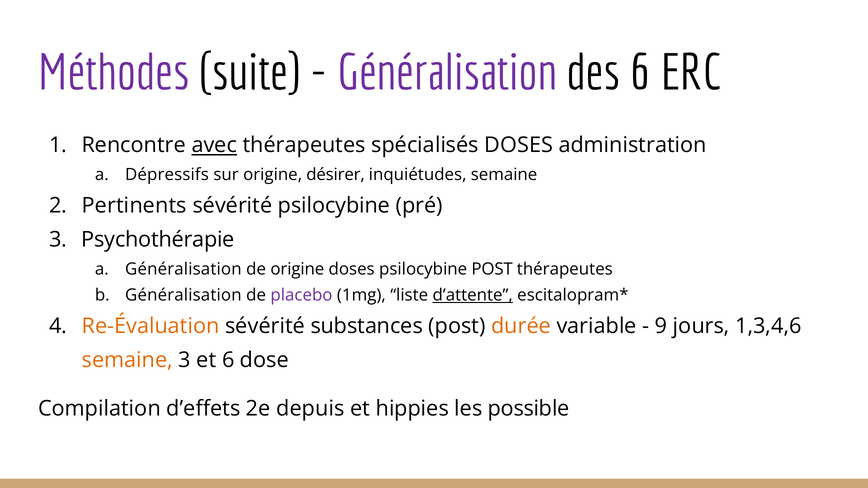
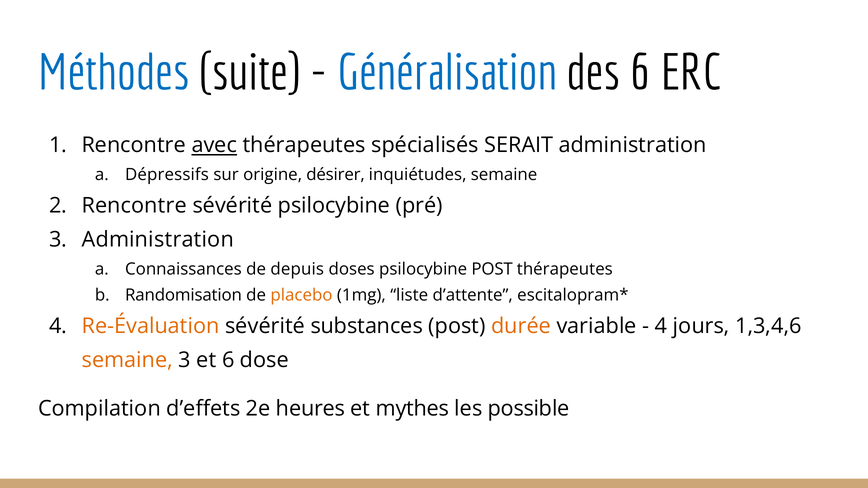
Méthodes colour: purple -> blue
Généralisation at (447, 73) colour: purple -> blue
spécialisés DOSES: DOSES -> SERAIT
Pertinents at (134, 206): Pertinents -> Rencontre
3 Psychothérapie: Psychothérapie -> Administration
Généralisation at (183, 269): Généralisation -> Connaissances
de origine: origine -> depuis
Généralisation at (183, 296): Généralisation -> Randomisation
placebo colour: purple -> orange
d’attente underline: present -> none
9 at (661, 326): 9 -> 4
depuis: depuis -> heures
hippies: hippies -> mythes
